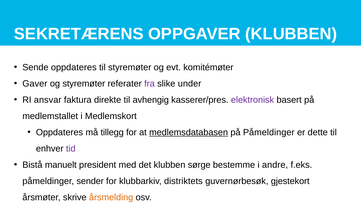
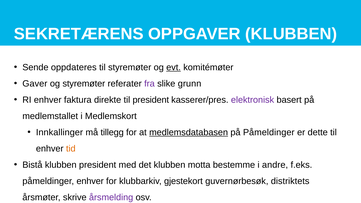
evt underline: none -> present
under: under -> grunn
RI ansvar: ansvar -> enhver
til avhengig: avhengig -> president
Oppdateres at (60, 132): Oppdateres -> Innkallinger
tid colour: purple -> orange
Bistå manuelt: manuelt -> klubben
sørge: sørge -> motta
påmeldinger sender: sender -> enhver
distriktets: distriktets -> gjestekort
gjestekort: gjestekort -> distriktets
årsmelding colour: orange -> purple
